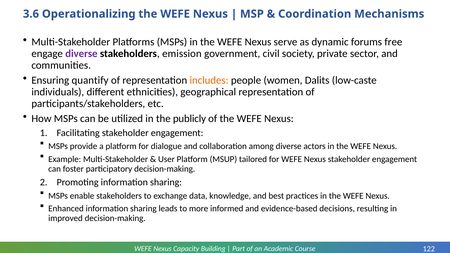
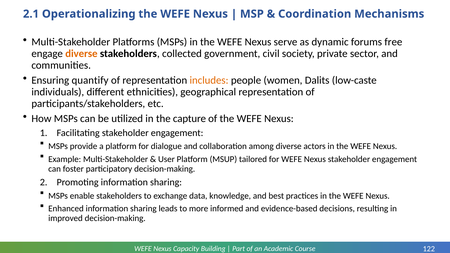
3.6: 3.6 -> 2.1
diverse at (81, 54) colour: purple -> orange
emission: emission -> collected
publicly: publicly -> capture
